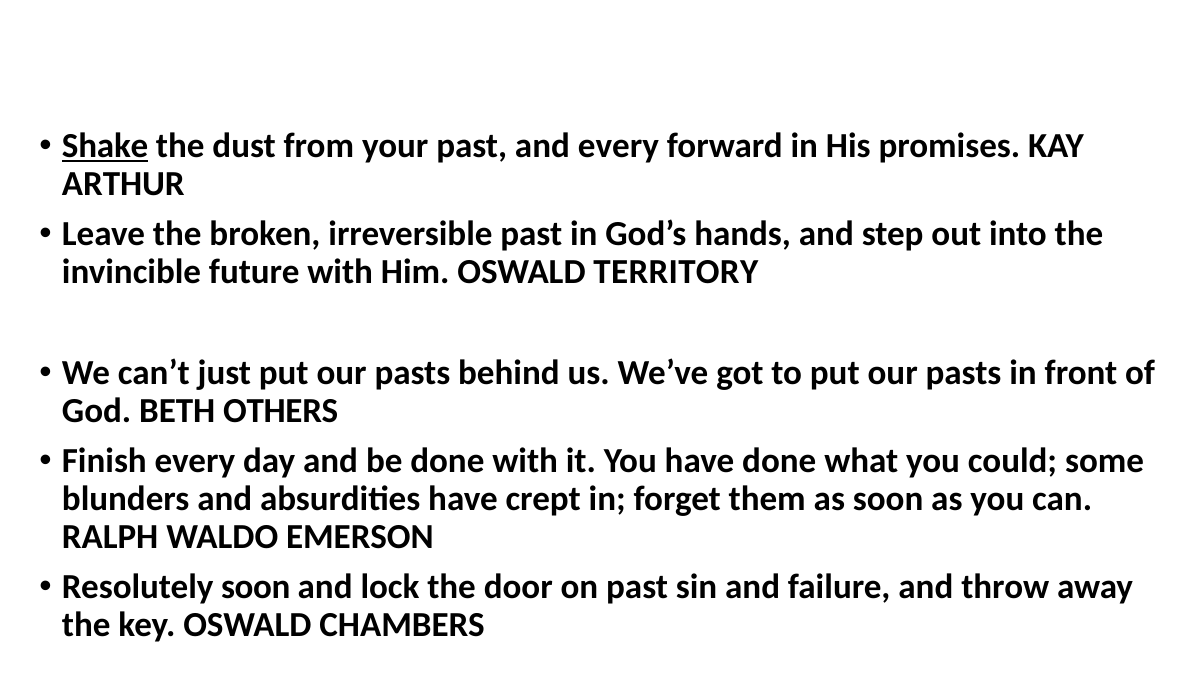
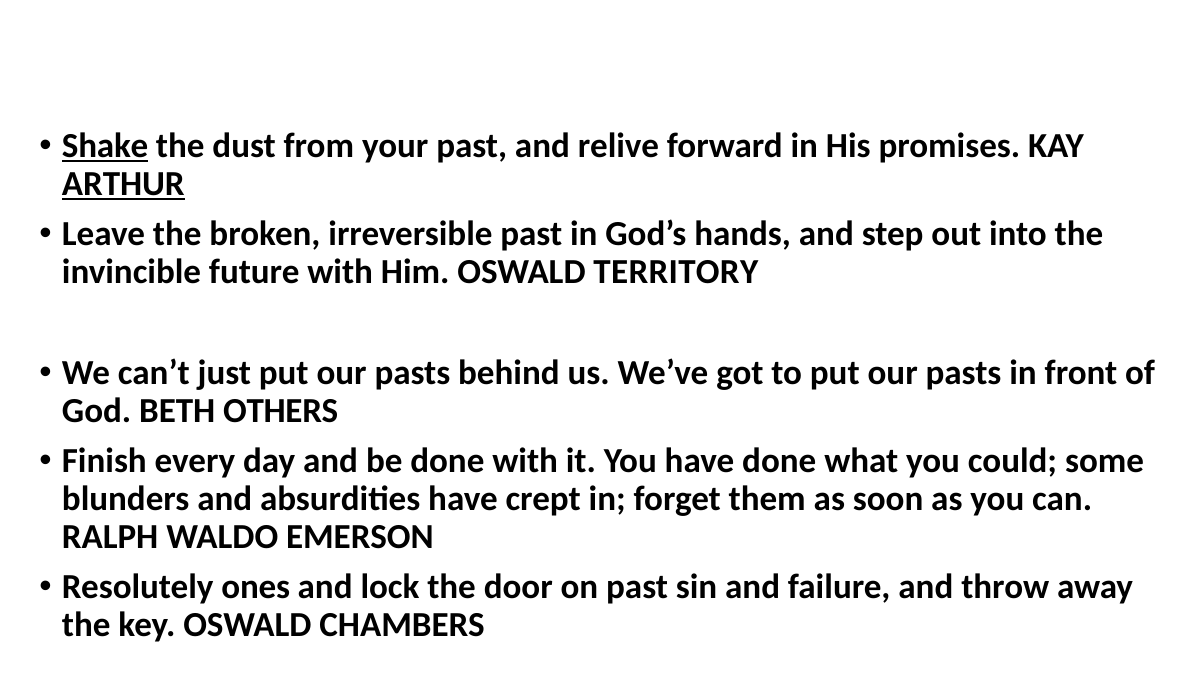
and every: every -> relive
ARTHUR underline: none -> present
Resolutely soon: soon -> ones
